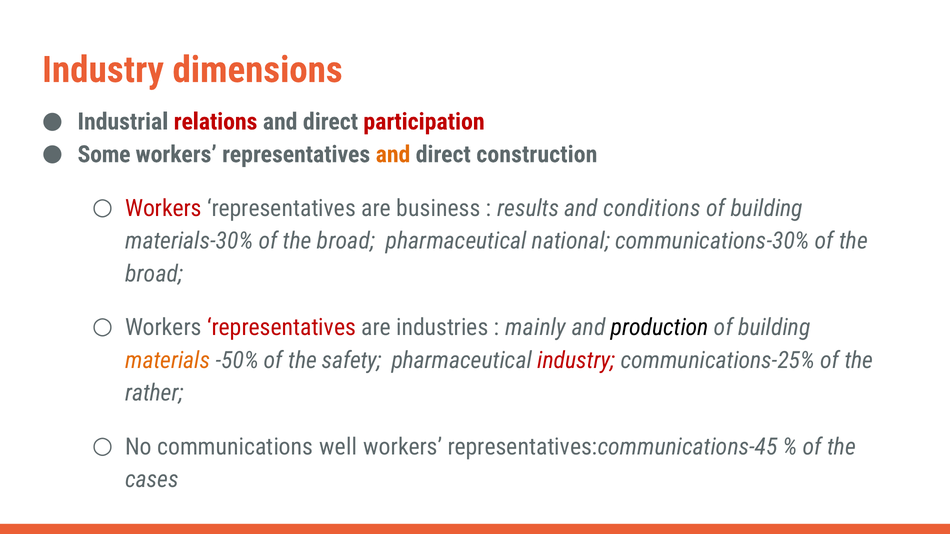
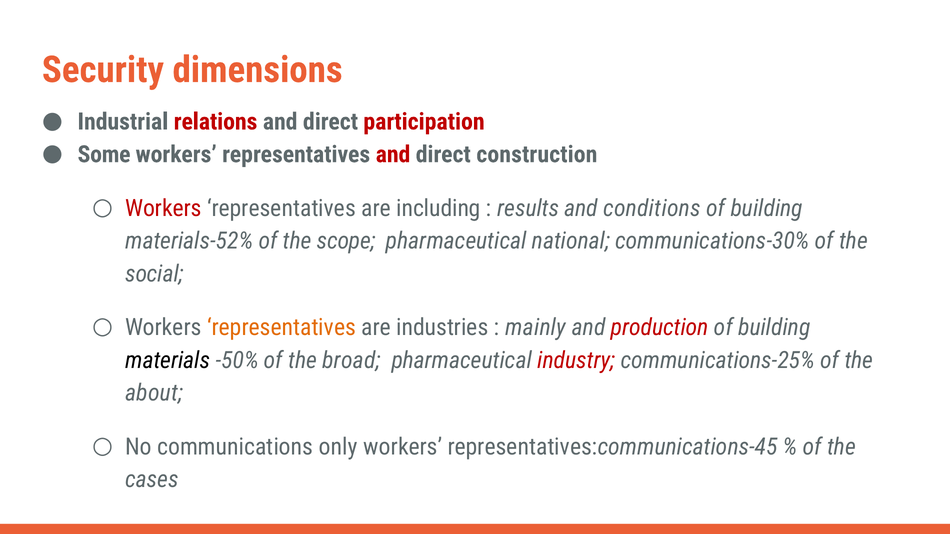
Industry at (103, 70): Industry -> Security
and at (393, 155) colour: orange -> red
business: business -> including
materials-30%: materials-30% -> materials-52%
broad at (346, 241): broad -> scope
broad at (154, 274): broad -> social
representatives at (281, 328) colour: red -> orange
production colour: black -> red
materials colour: orange -> black
safety: safety -> broad
rather: rather -> about
well: well -> only
